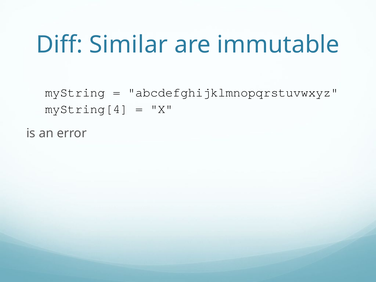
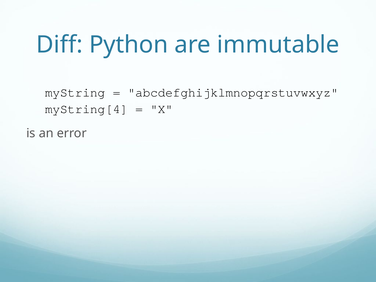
Similar: Similar -> Python
